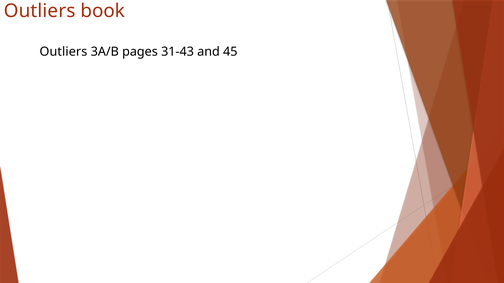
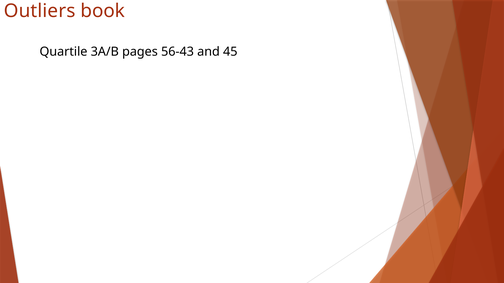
Outliers at (63, 52): Outliers -> Quartile
31-43: 31-43 -> 56-43
